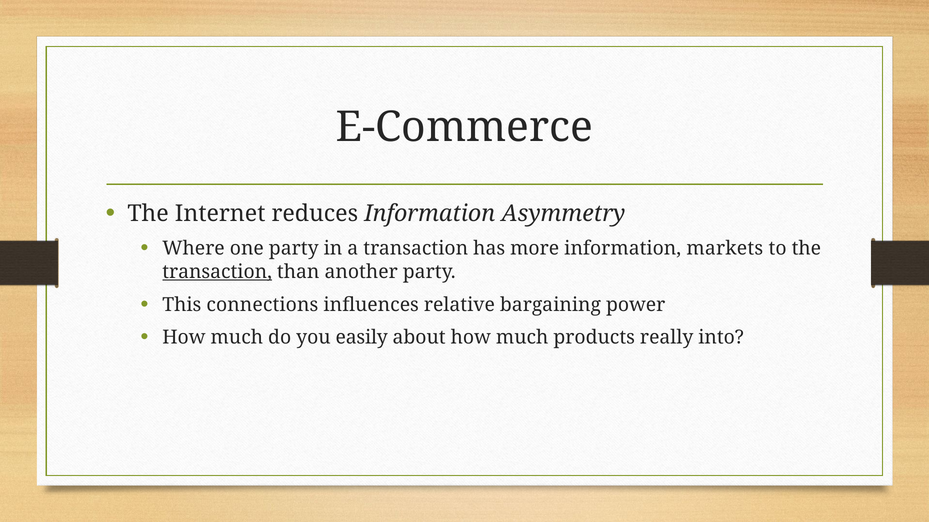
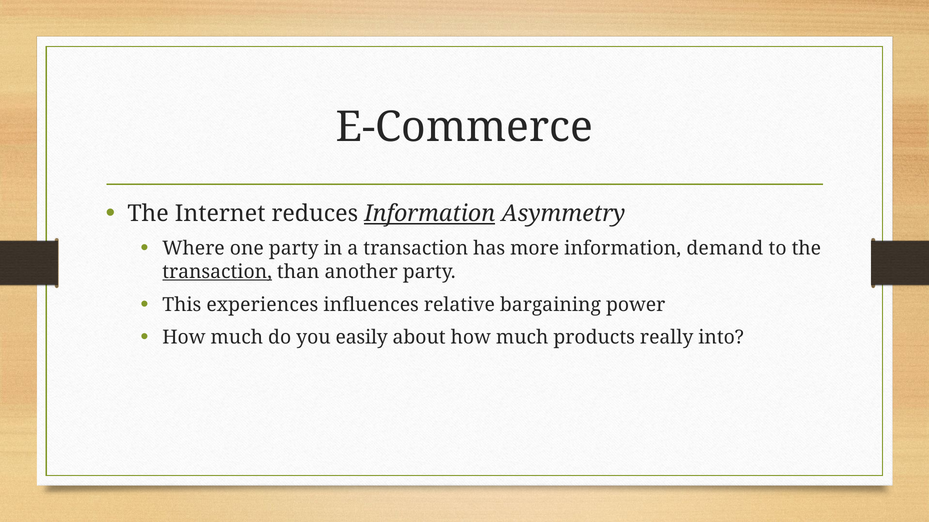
Information at (430, 214) underline: none -> present
markets: markets -> demand
connections: connections -> experiences
